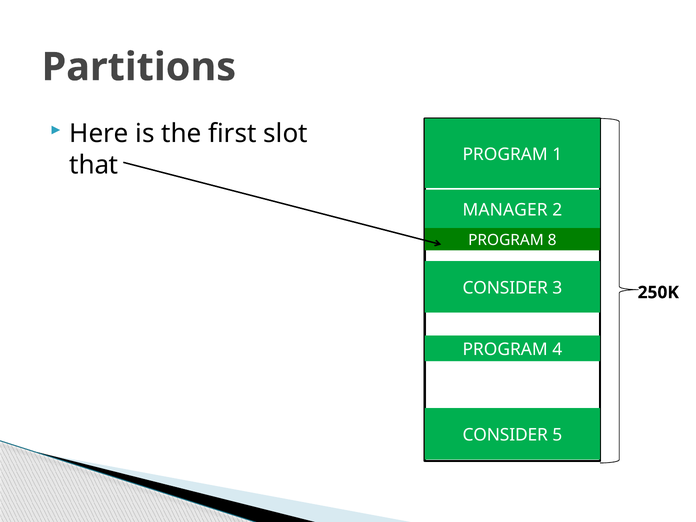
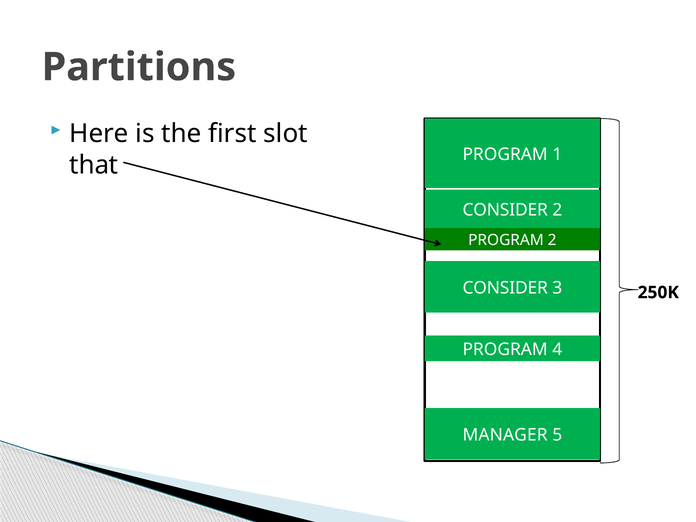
MANAGER at (505, 210): MANAGER -> CONSIDER
PROGRAM 8: 8 -> 2
CONSIDER at (505, 435): CONSIDER -> MANAGER
